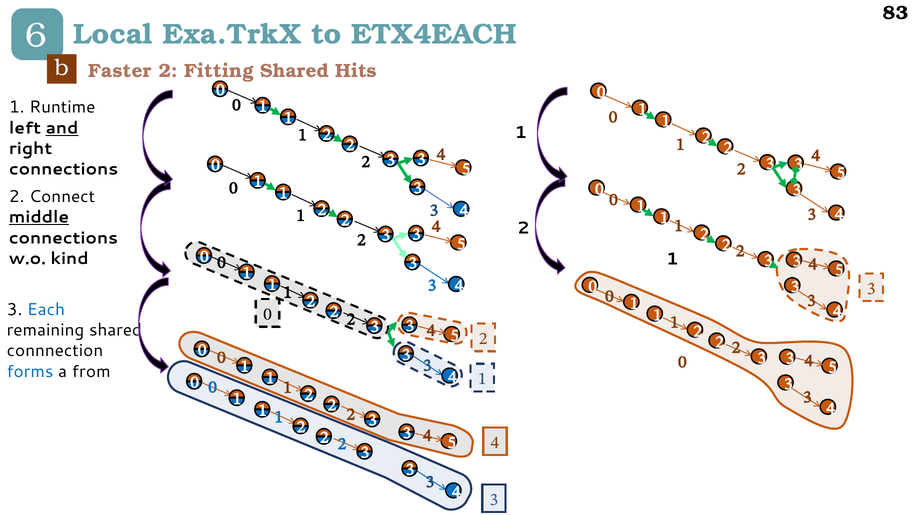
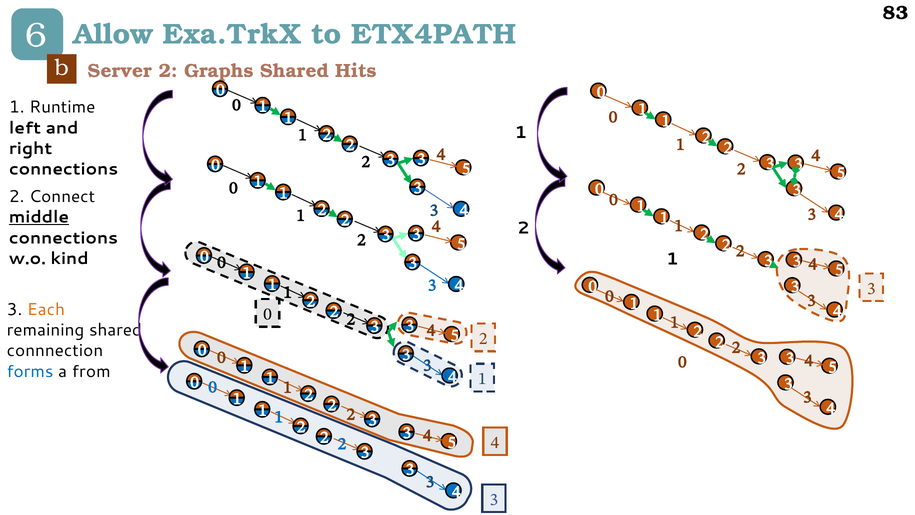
Local: Local -> Allow
ETX4EACH: ETX4EACH -> ETX4PATH
Faster: Faster -> Server
Fitting: Fitting -> Graphs
and underline: present -> none
Each colour: blue -> orange
